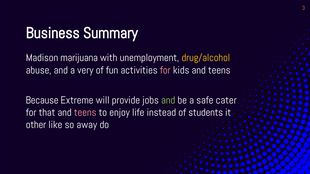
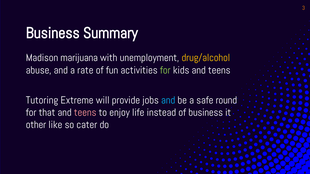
very: very -> rate
for at (165, 70) colour: pink -> light green
Because: Because -> Tutoring
and at (168, 100) colour: light green -> light blue
cater: cater -> round
of students: students -> business
away: away -> cater
